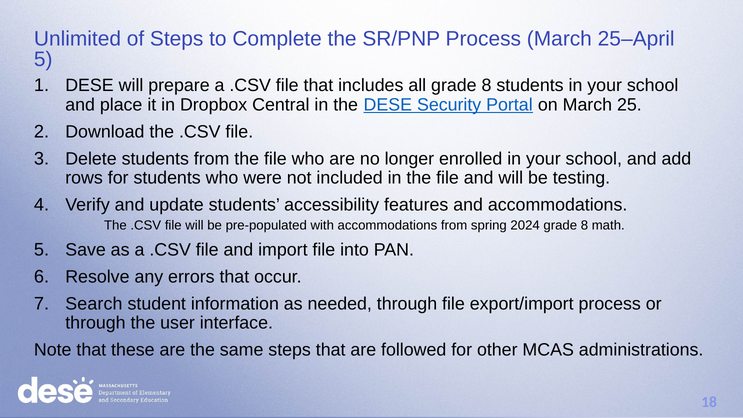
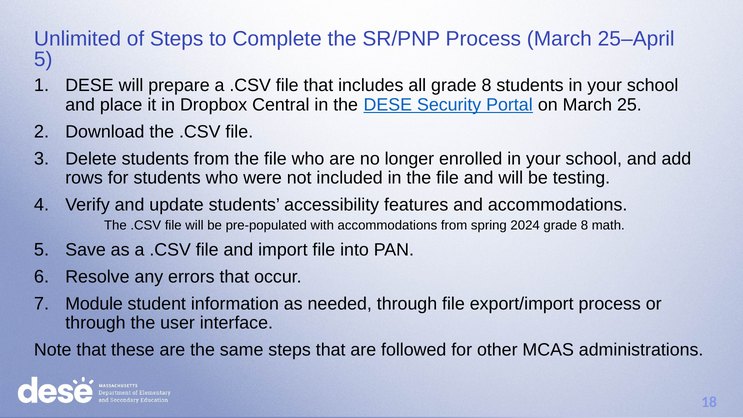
Search: Search -> Module
